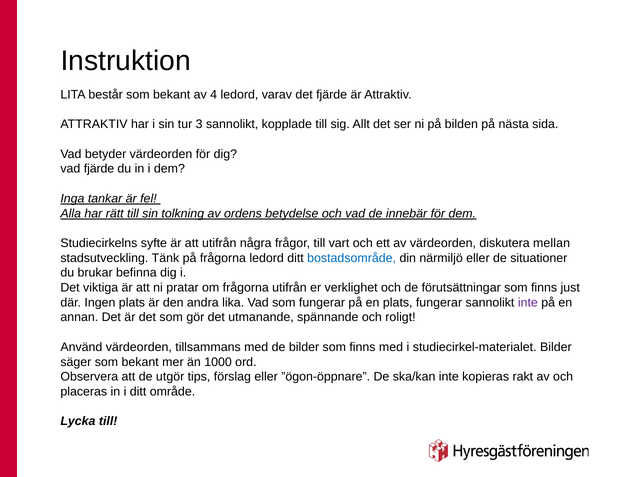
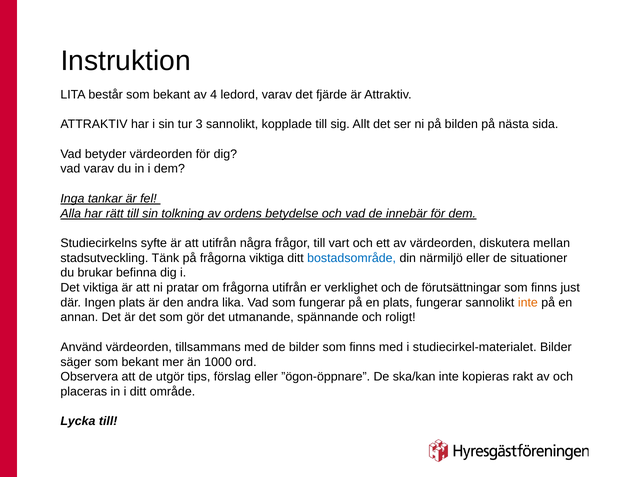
vad fjärde: fjärde -> varav
frågorna ledord: ledord -> viktiga
inte at (528, 303) colour: purple -> orange
